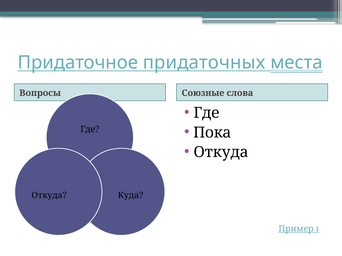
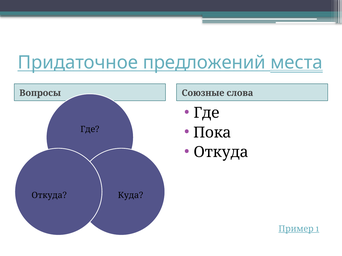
придаточных: придаточных -> предложений
